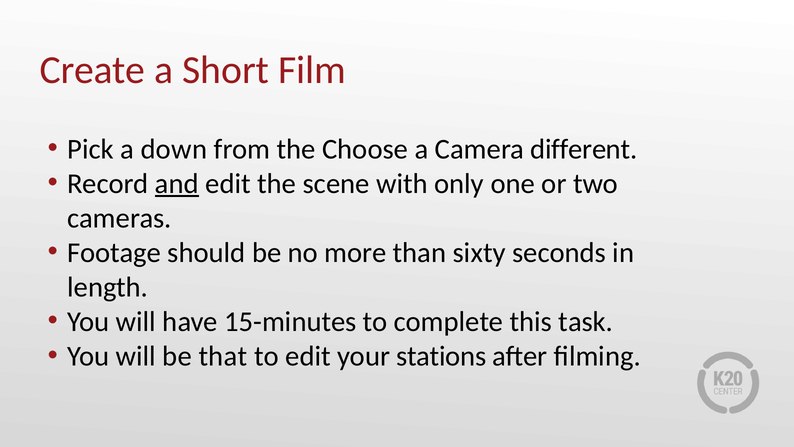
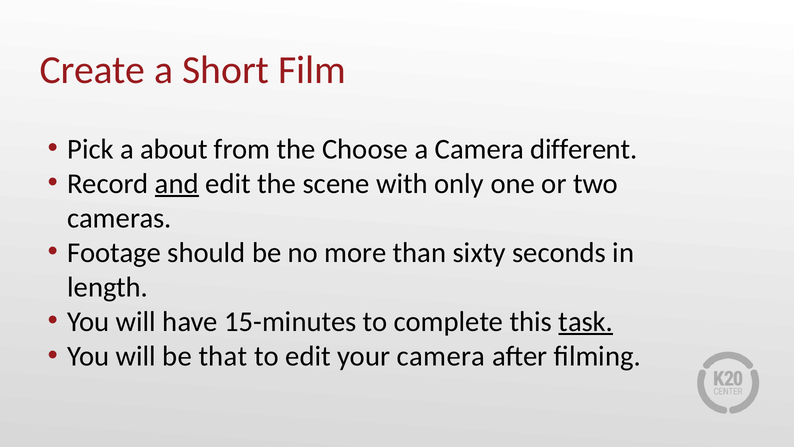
down: down -> about
task underline: none -> present
your stations: stations -> camera
